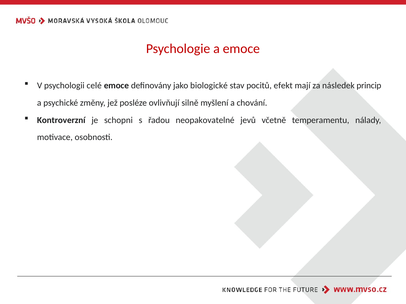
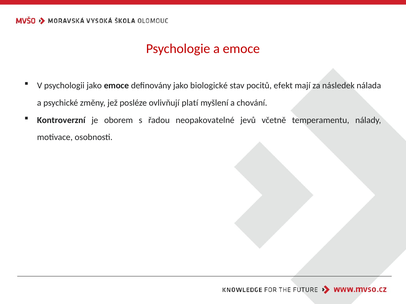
psychologii celé: celé -> jako
princip: princip -> nálada
silně: silně -> platí
schopni: schopni -> oborem
